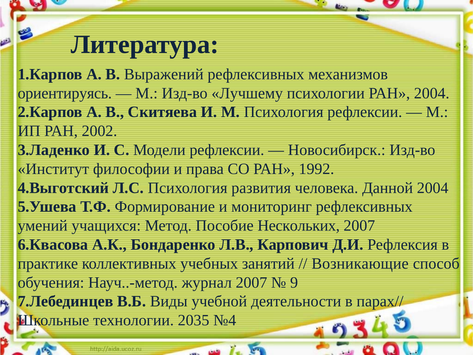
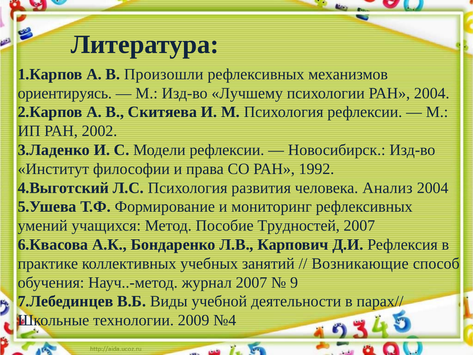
Выражений: Выражений -> Произошли
Данной: Данной -> Анализ
Нескольких: Нескольких -> Трудностей
2035: 2035 -> 2009
